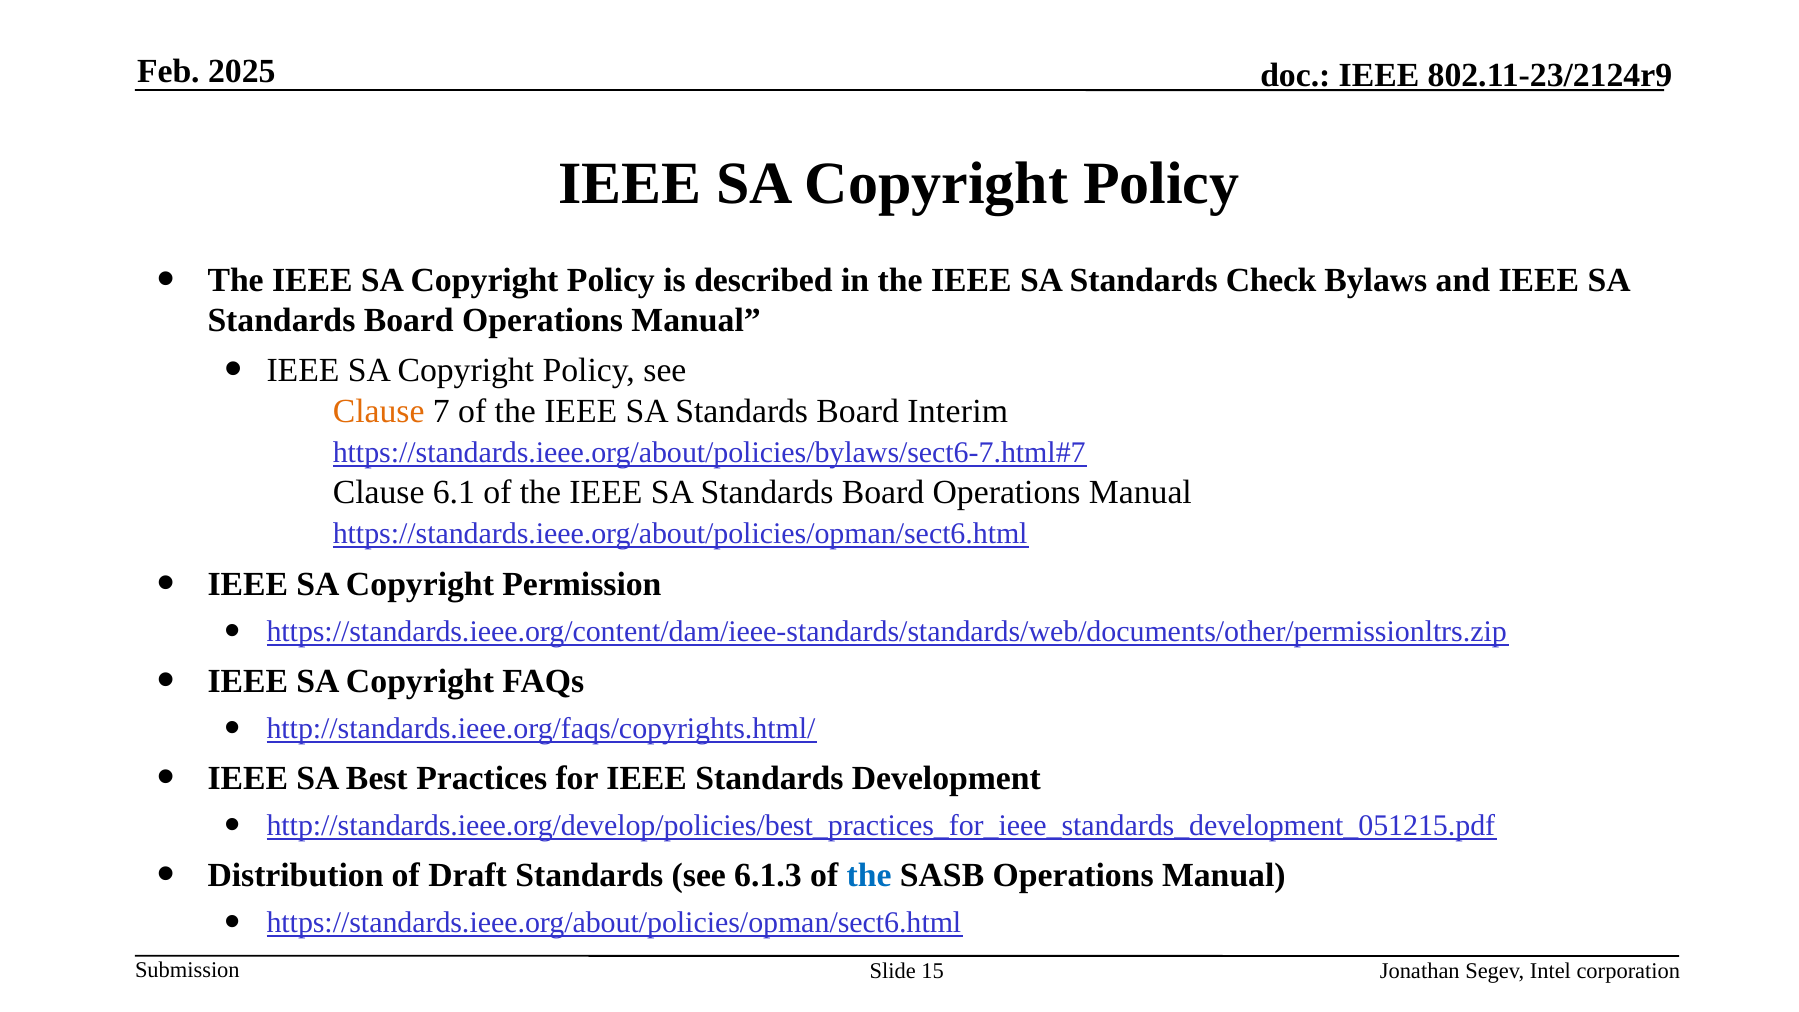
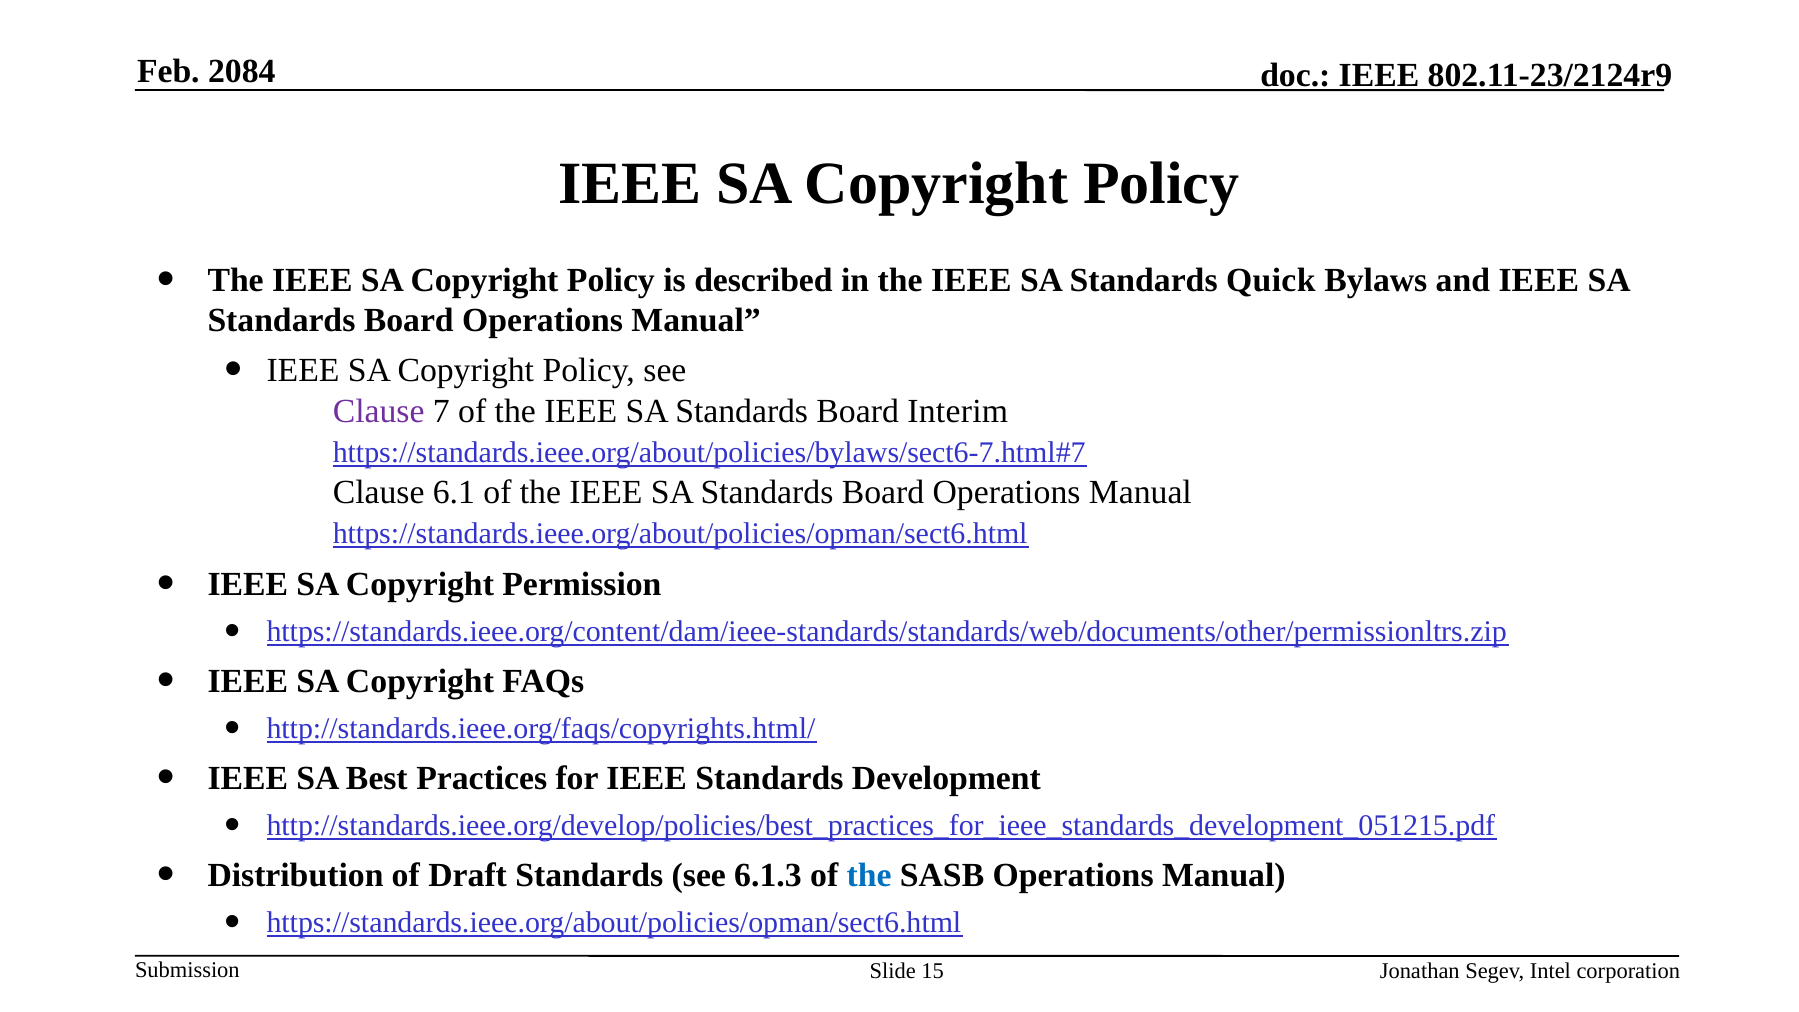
2025: 2025 -> 2084
Check: Check -> Quick
Clause at (379, 411) colour: orange -> purple
